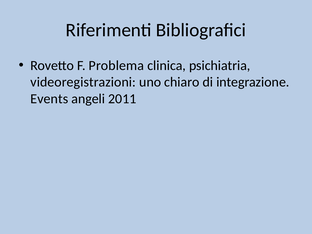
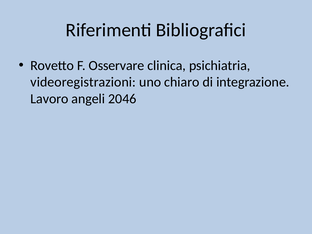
Problema: Problema -> Osservare
Events: Events -> Lavoro
2011: 2011 -> 2046
